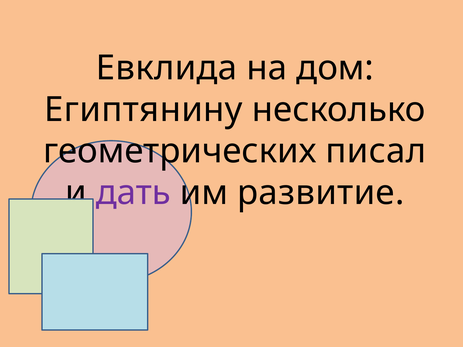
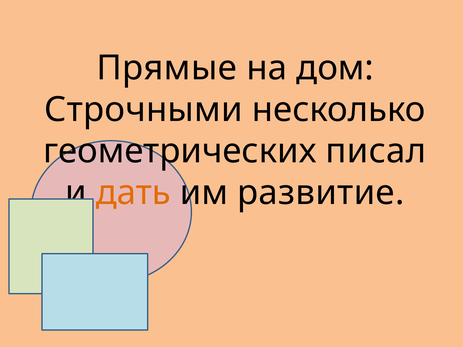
Евклида: Евклида -> Прямые
Египтянину: Египтянину -> Строчными
дать colour: purple -> orange
